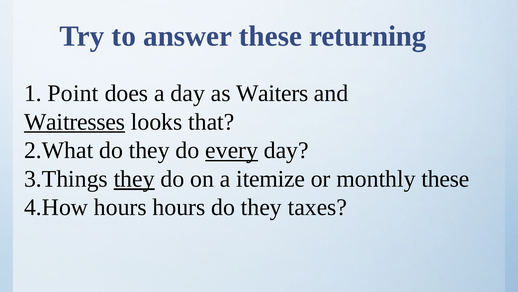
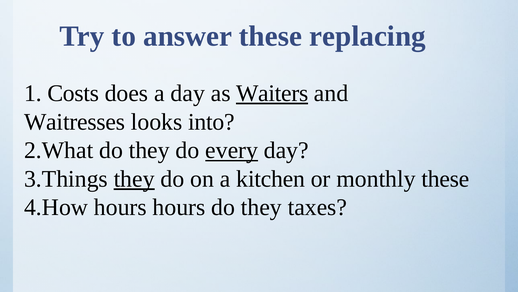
returning: returning -> replacing
Point: Point -> Costs
Waiters underline: none -> present
Waitresses underline: present -> none
that: that -> into
itemize: itemize -> kitchen
